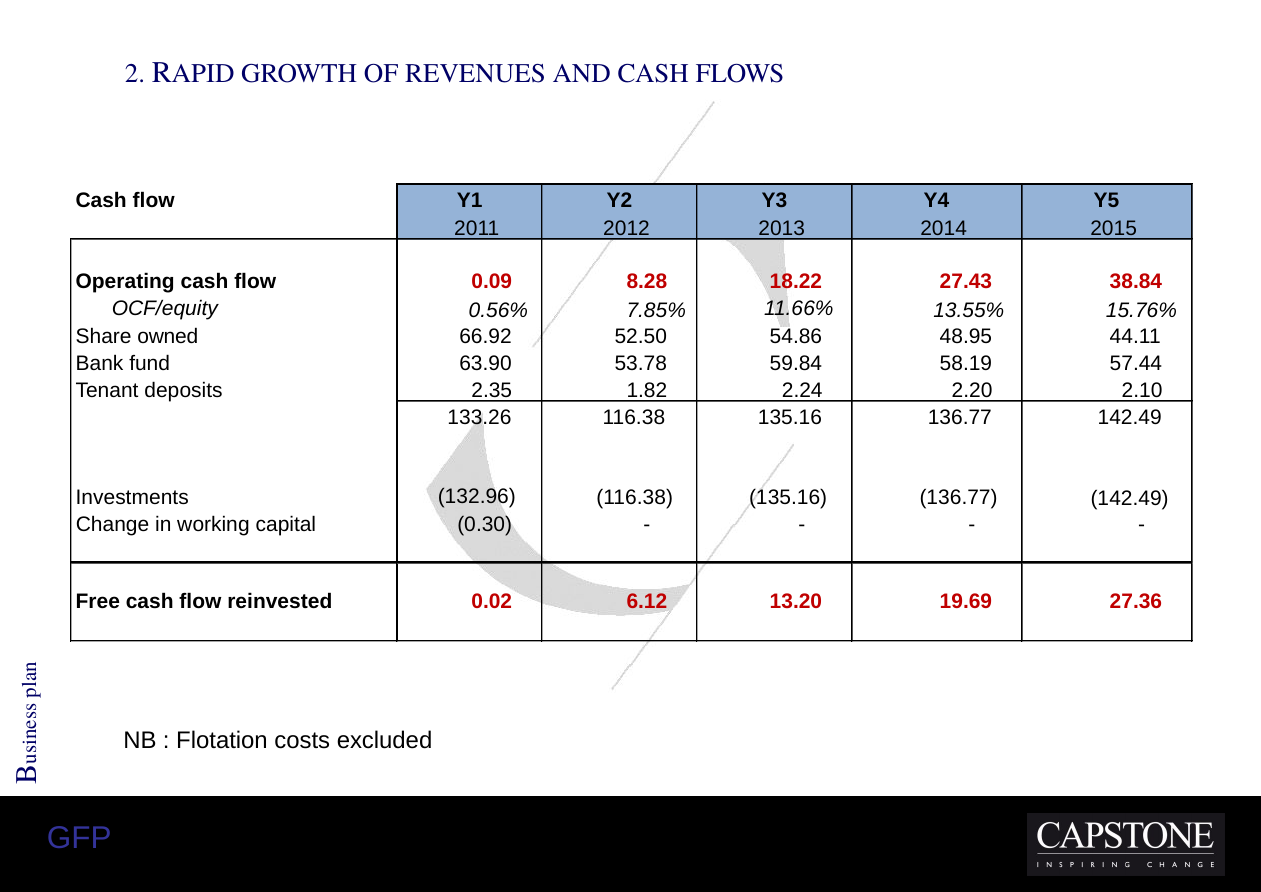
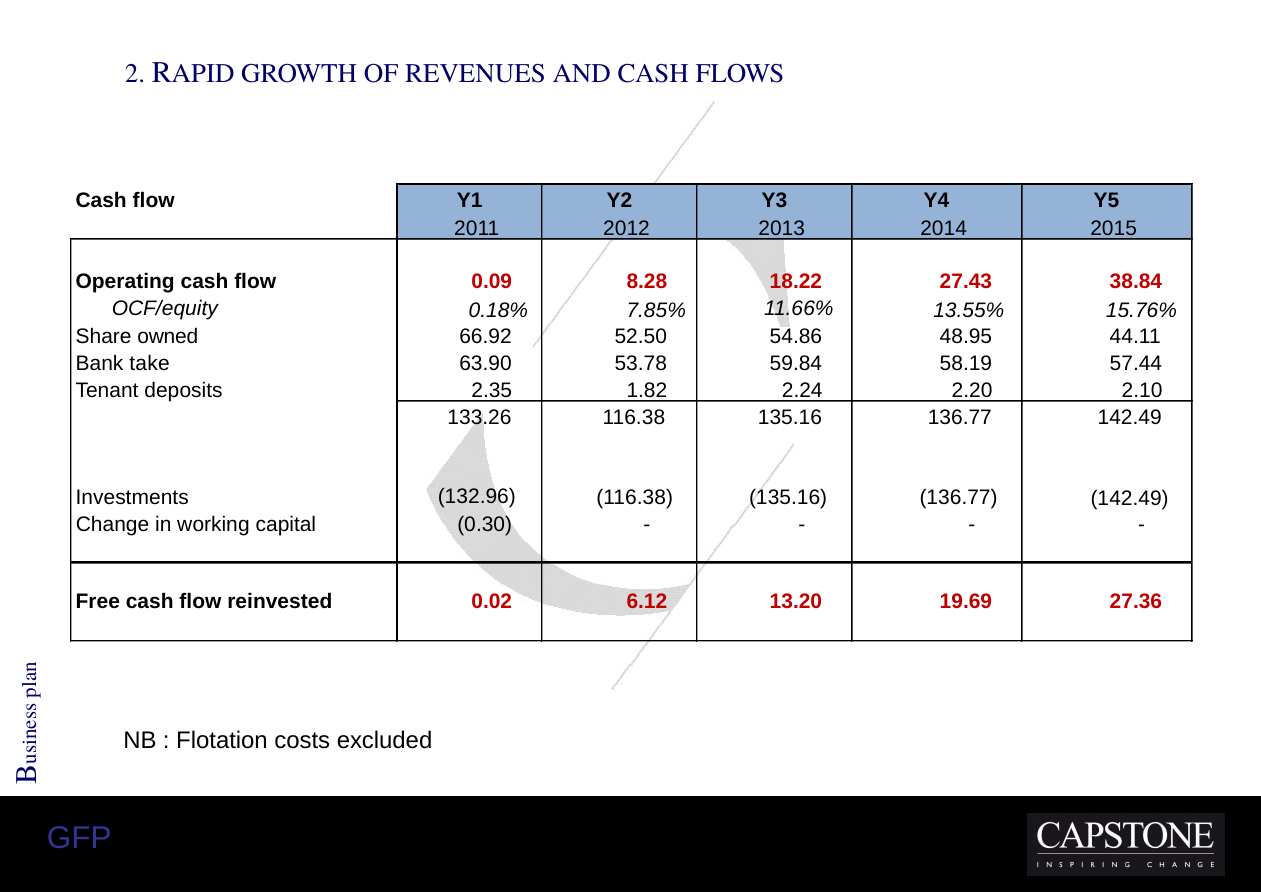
0.56%: 0.56% -> 0.18%
fund: fund -> take
